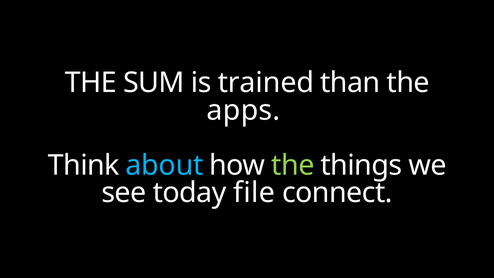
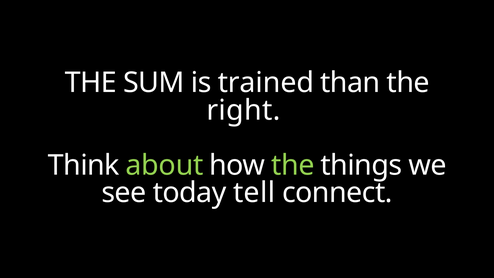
apps: apps -> right
about colour: light blue -> light green
file: file -> tell
